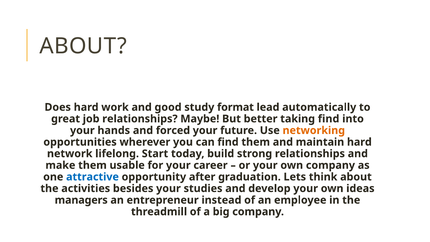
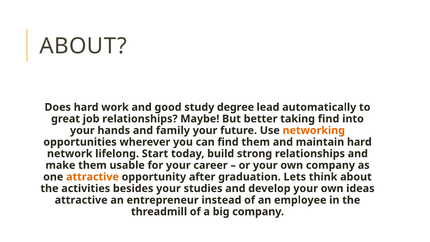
format: format -> degree
forced: forced -> family
attractive at (92, 177) colour: blue -> orange
managers at (81, 200): managers -> attractive
